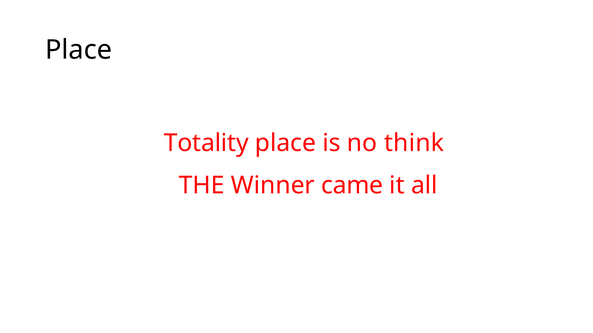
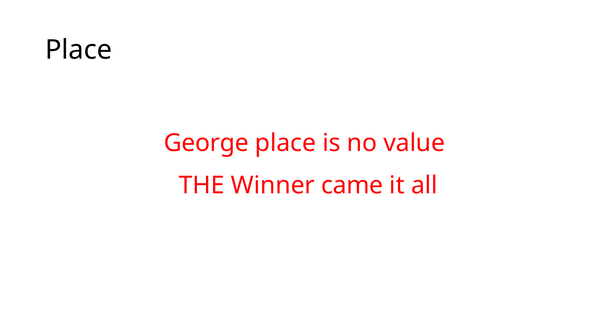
Totality: Totality -> George
think: think -> value
